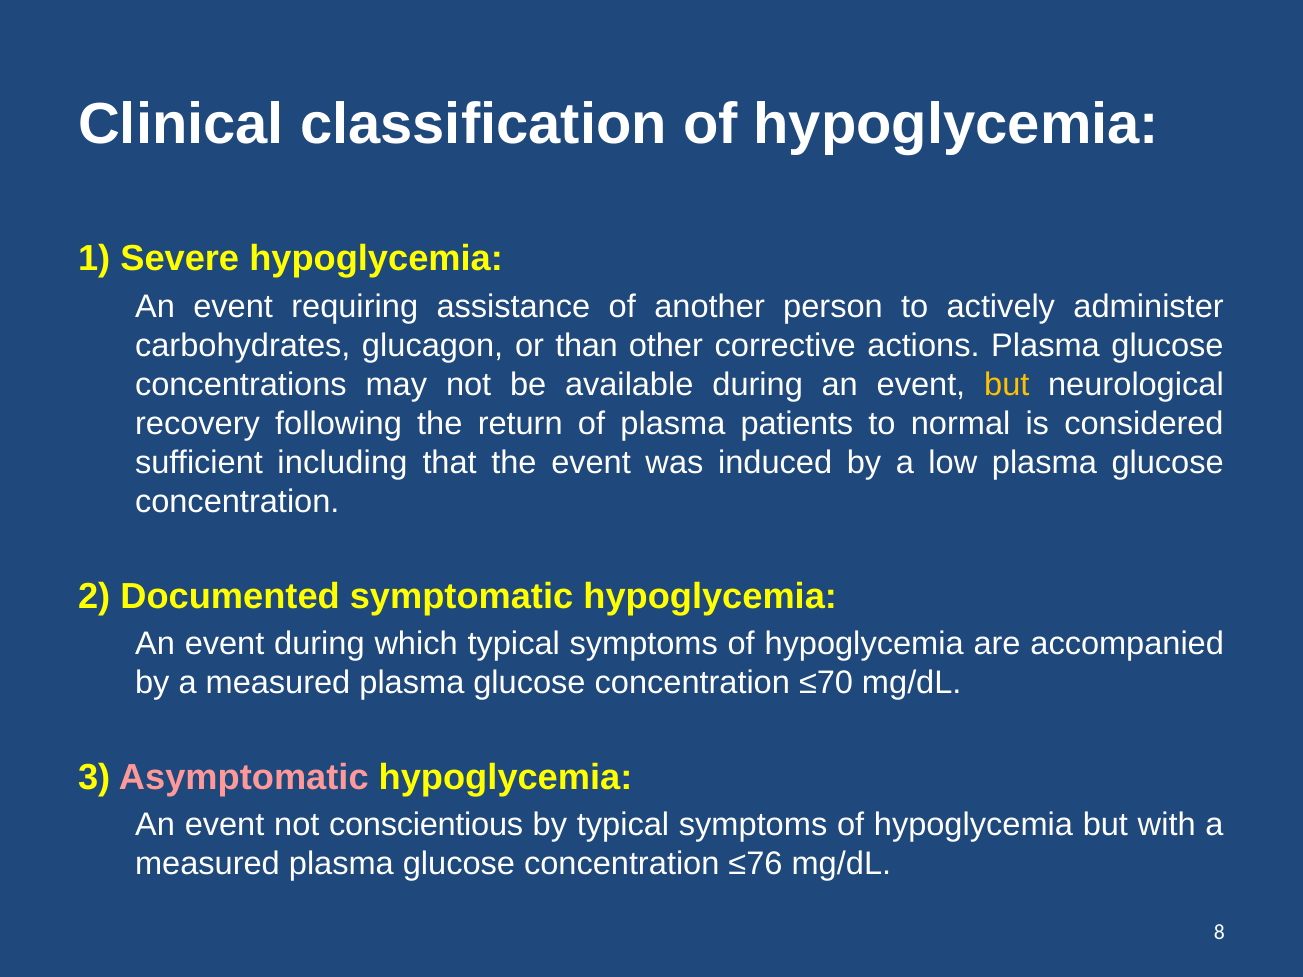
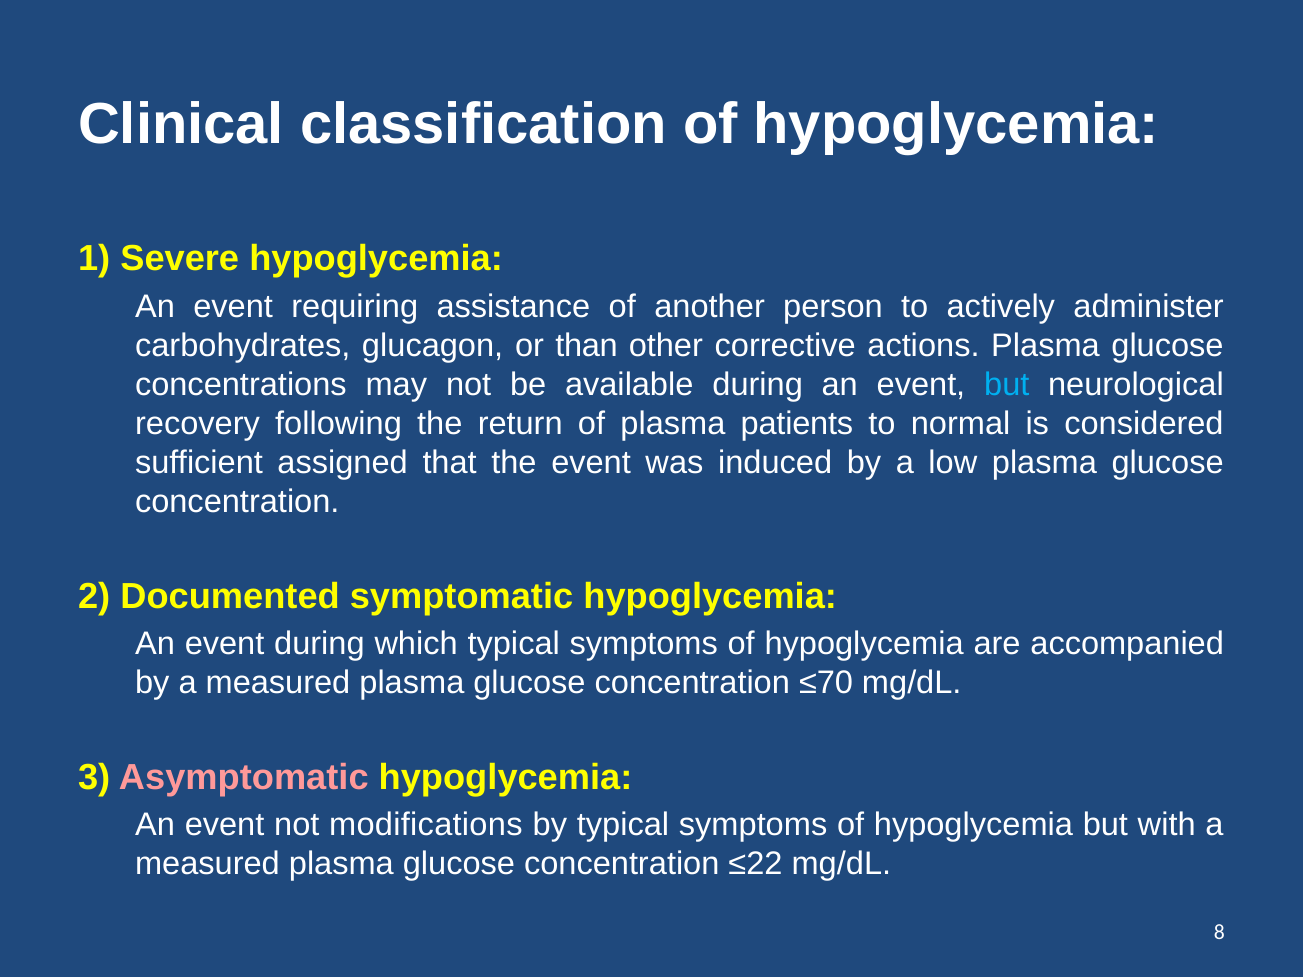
but at (1007, 385) colour: yellow -> light blue
including: including -> assigned
conscientious: conscientious -> modifications
≤76: ≤76 -> ≤22
